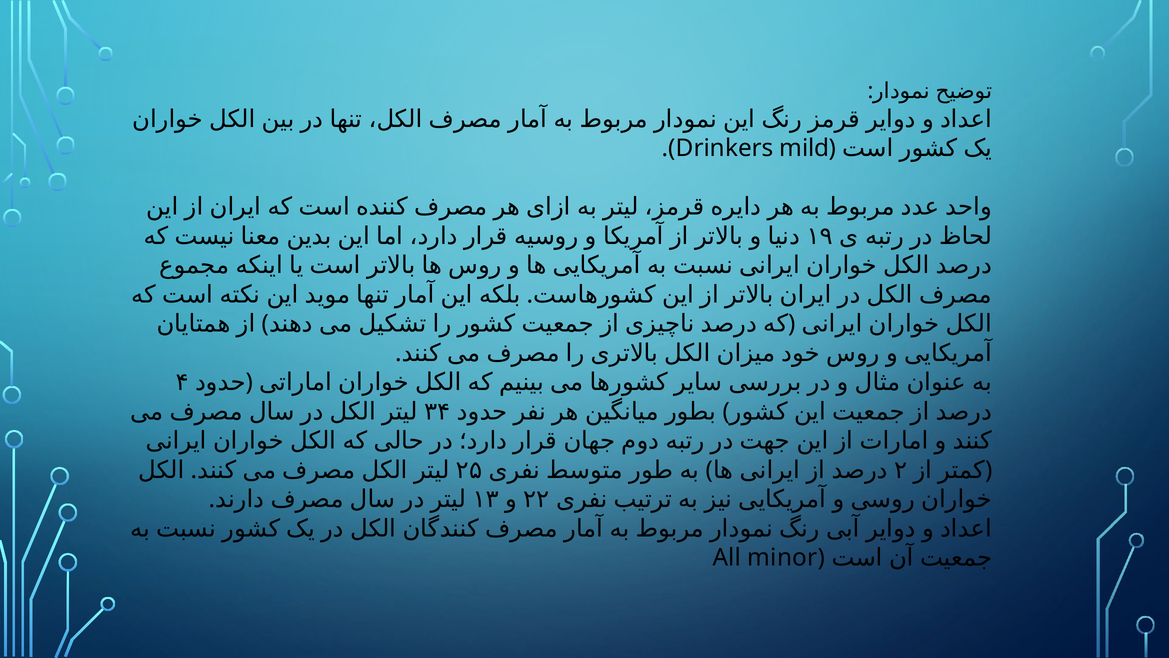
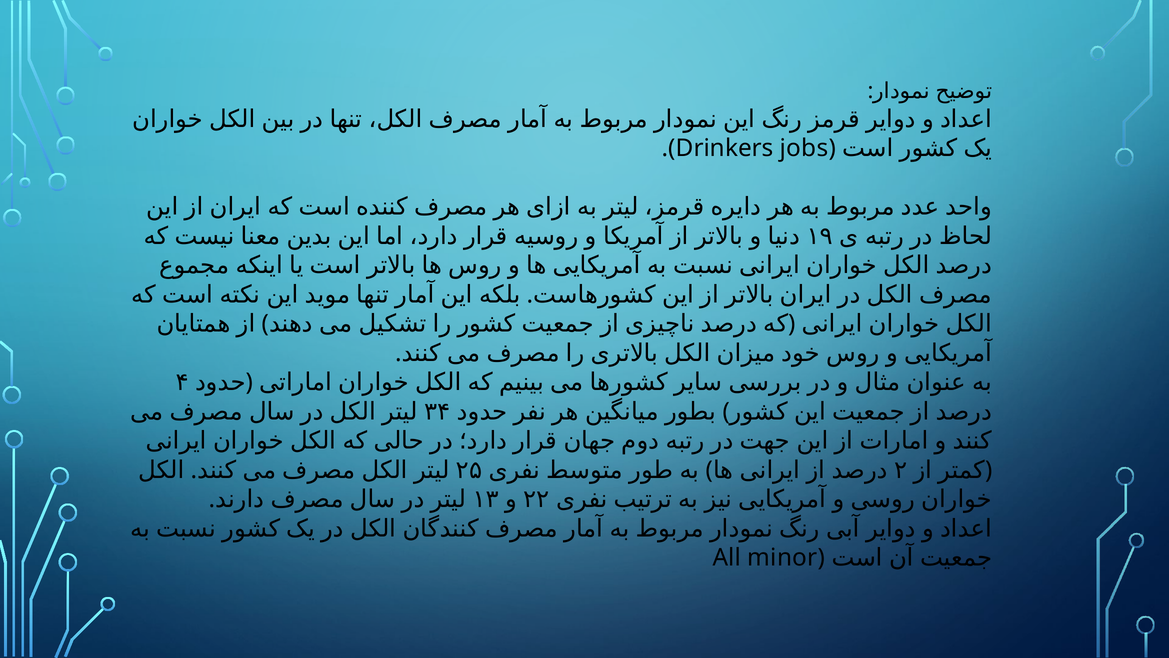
mild: mild -> jobs
